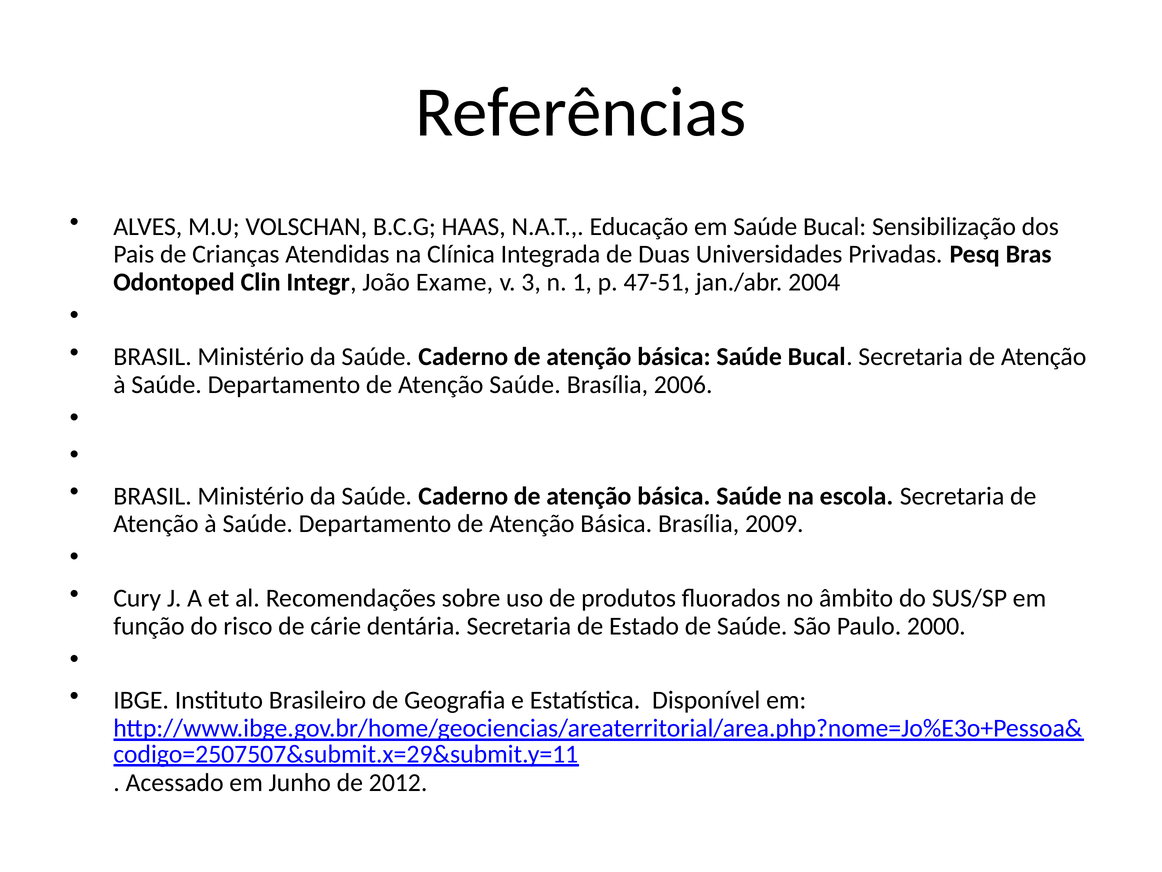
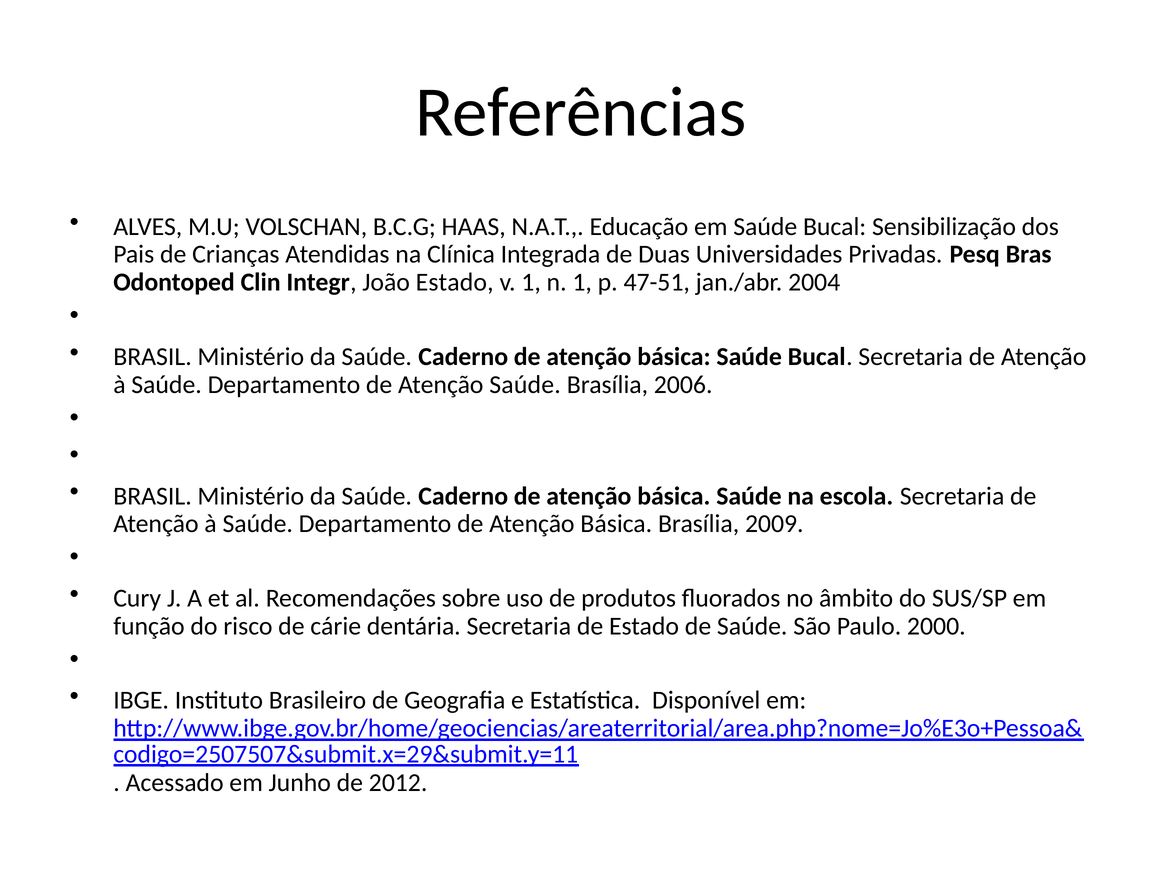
João Exame: Exame -> Estado
v 3: 3 -> 1
